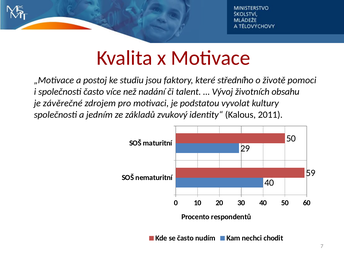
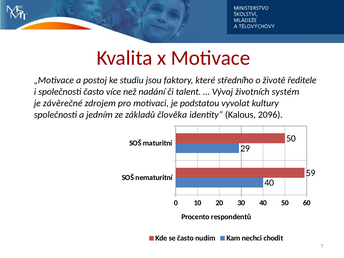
pomoci: pomoci -> ředitele
obsahu: obsahu -> systém
zvukový: zvukový -> člověka
2011: 2011 -> 2096
